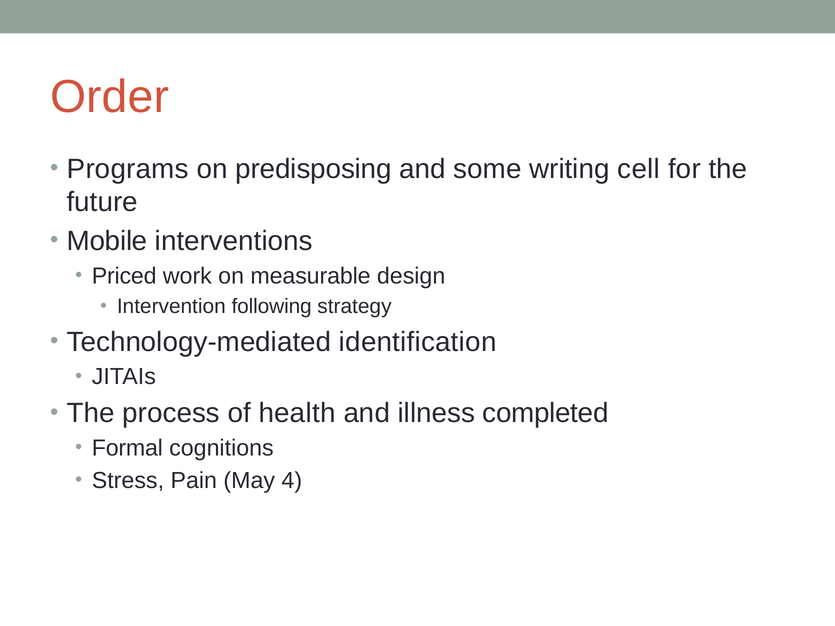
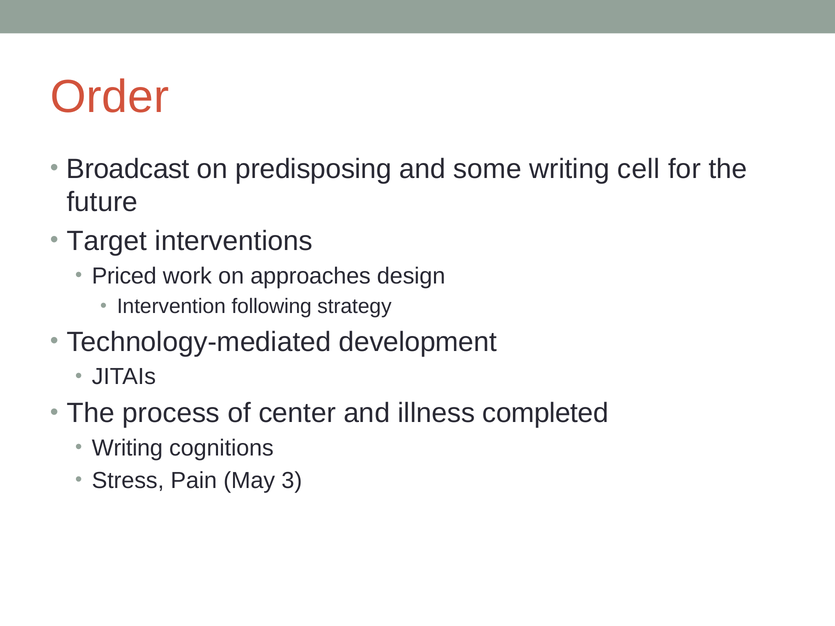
Programs: Programs -> Broadcast
Mobile: Mobile -> Target
measurable: measurable -> approaches
identification: identification -> development
health: health -> center
Formal at (127, 448): Formal -> Writing
4: 4 -> 3
